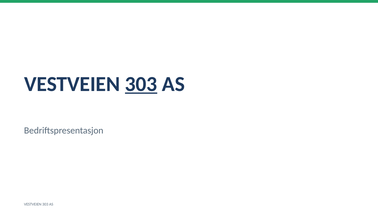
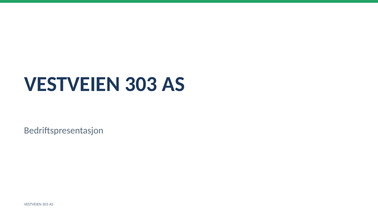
303 at (141, 84) underline: present -> none
